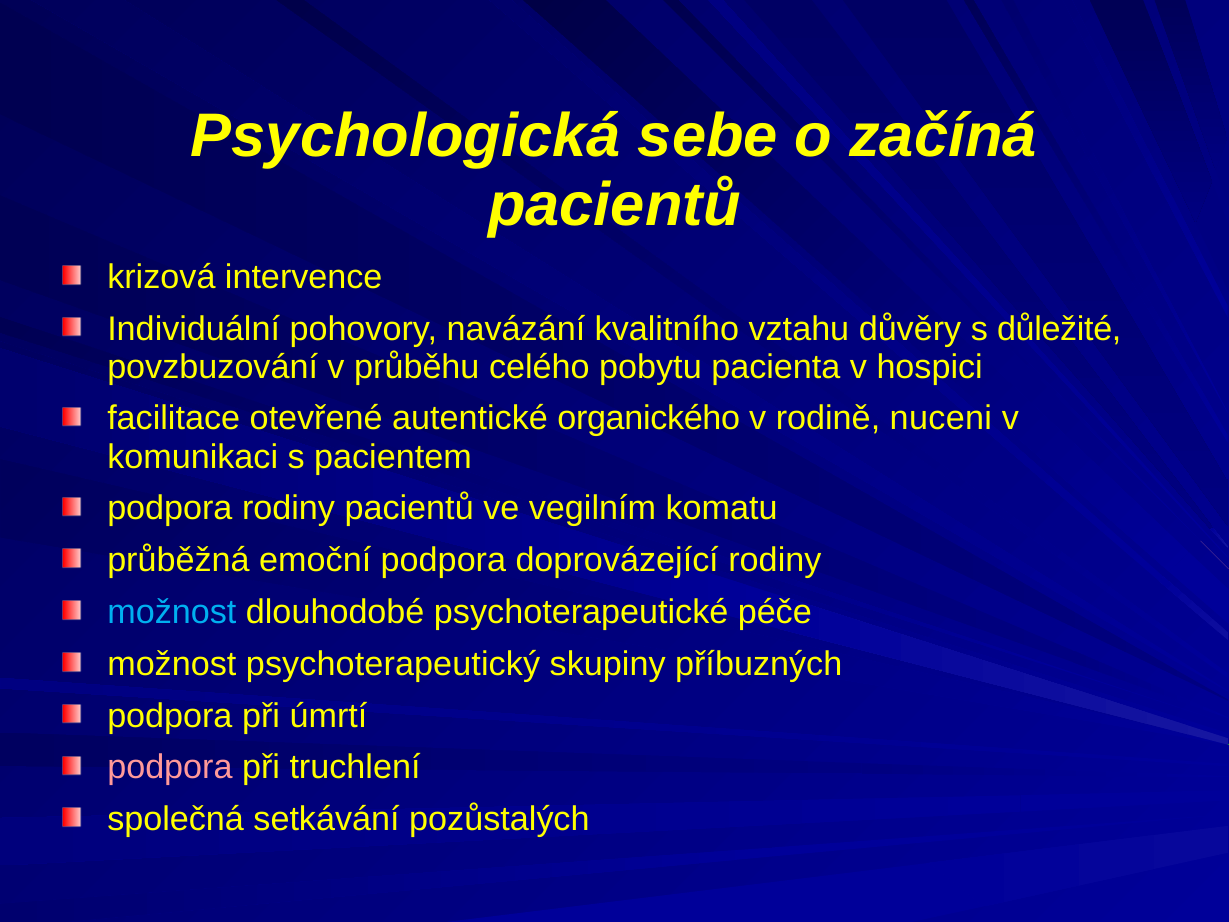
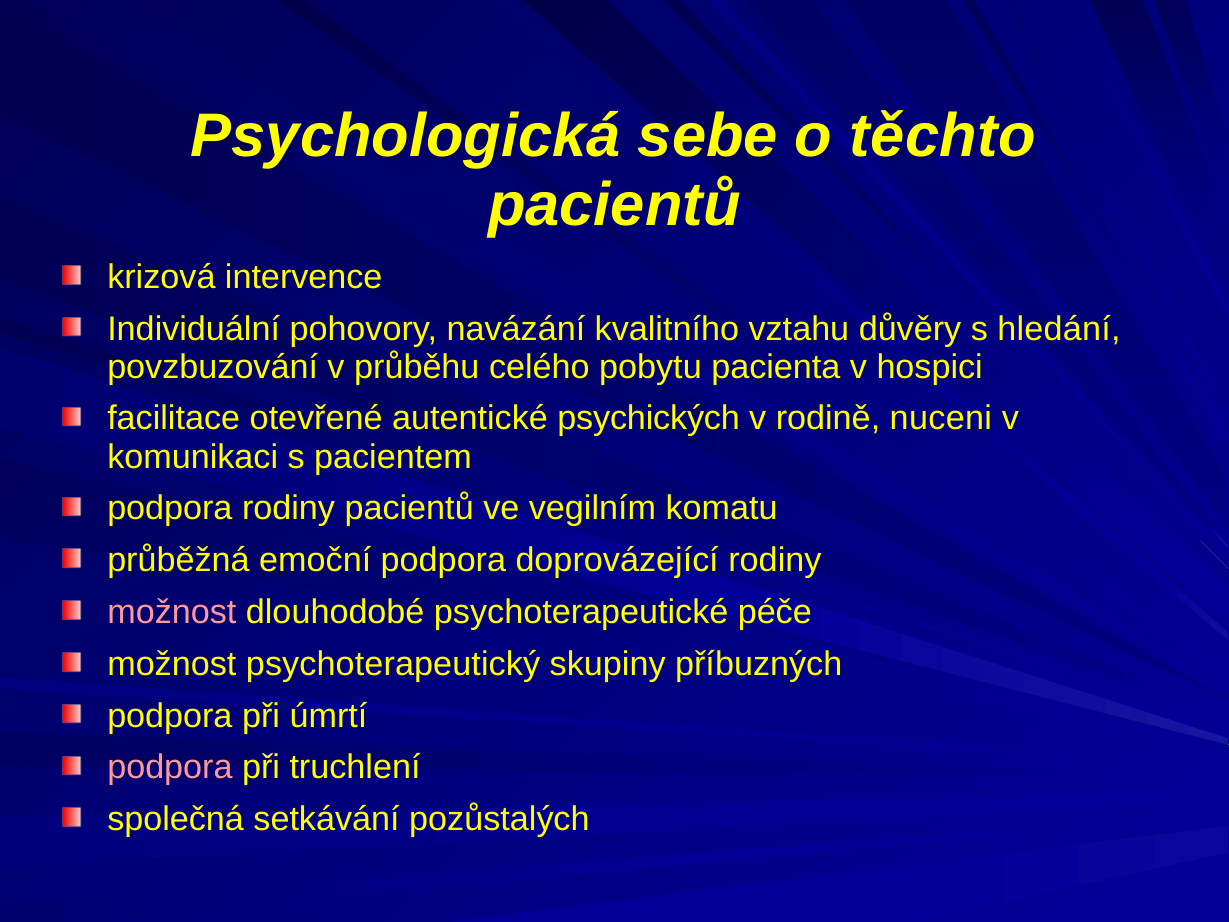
začíná: začíná -> těchto
důležité: důležité -> hledání
organického: organického -> psychických
možnost at (172, 612) colour: light blue -> pink
